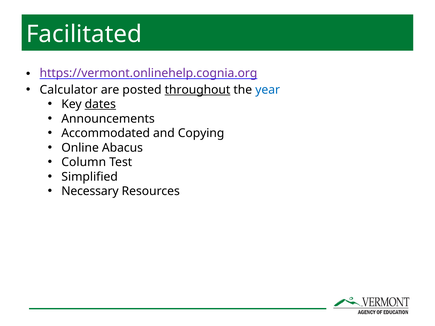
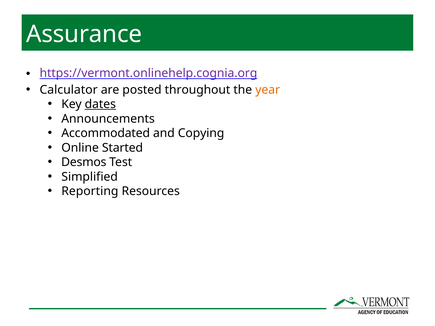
Facilitated: Facilitated -> Assurance
throughout underline: present -> none
year colour: blue -> orange
Abacus: Abacus -> Started
Column: Column -> Desmos
Necessary: Necessary -> Reporting
